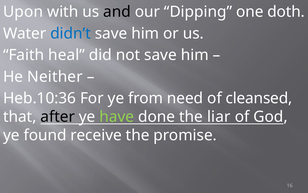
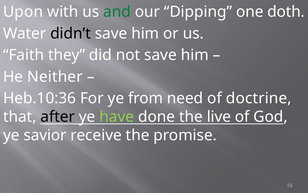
and colour: black -> green
didn’t colour: blue -> black
heal: heal -> they
cleansed: cleansed -> doctrine
liar: liar -> live
found: found -> savior
